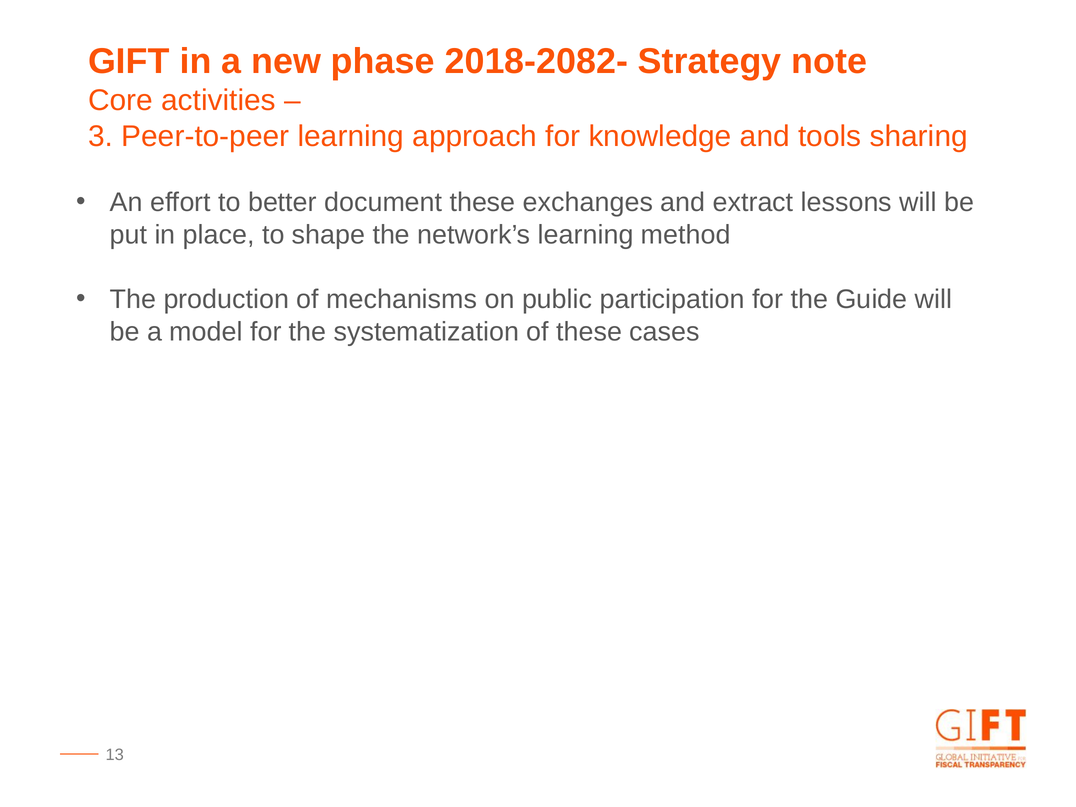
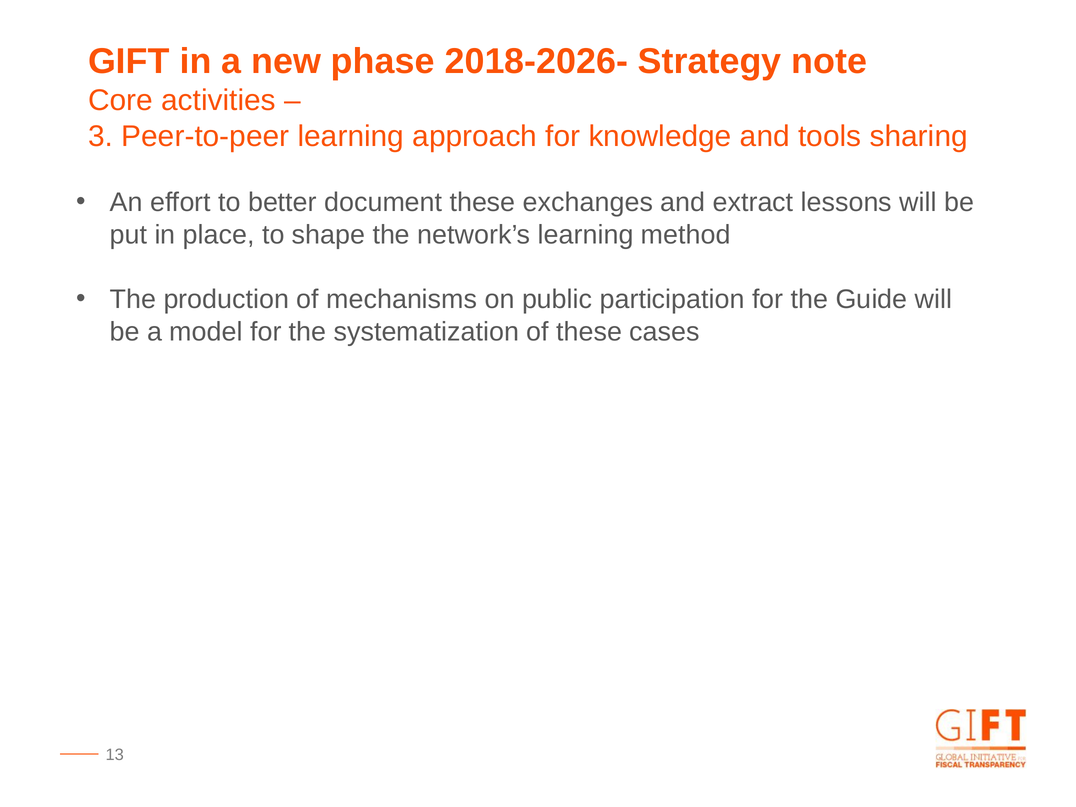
2018-2082-: 2018-2082- -> 2018-2026-
